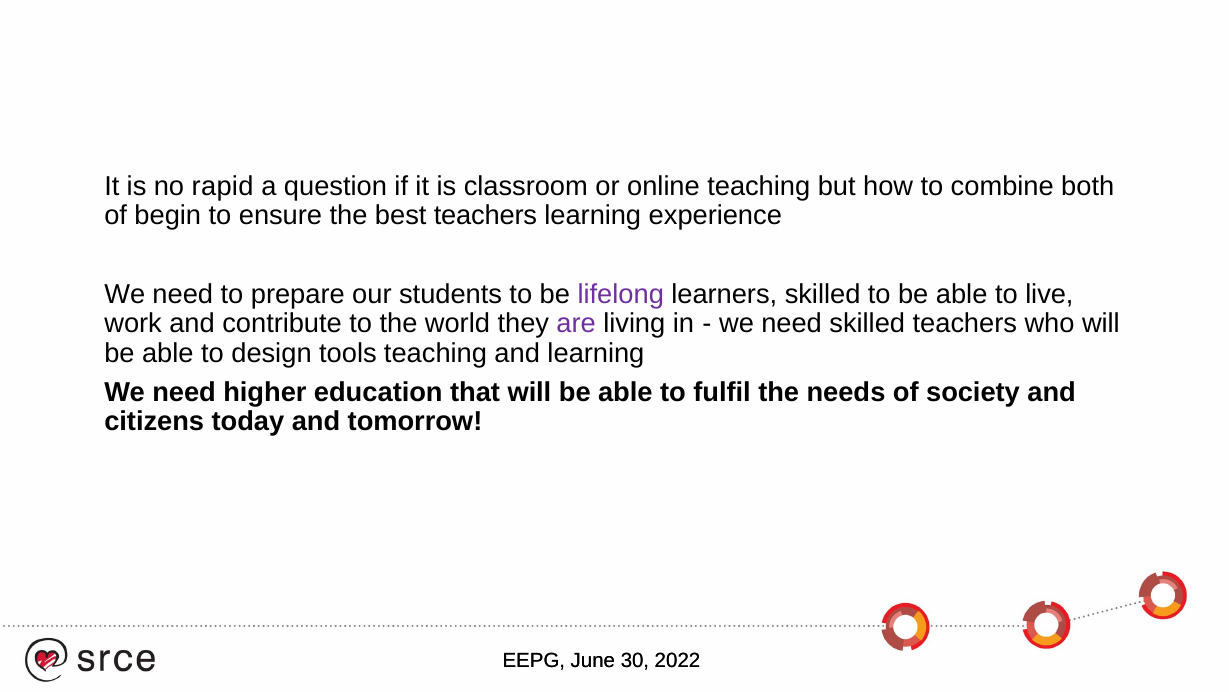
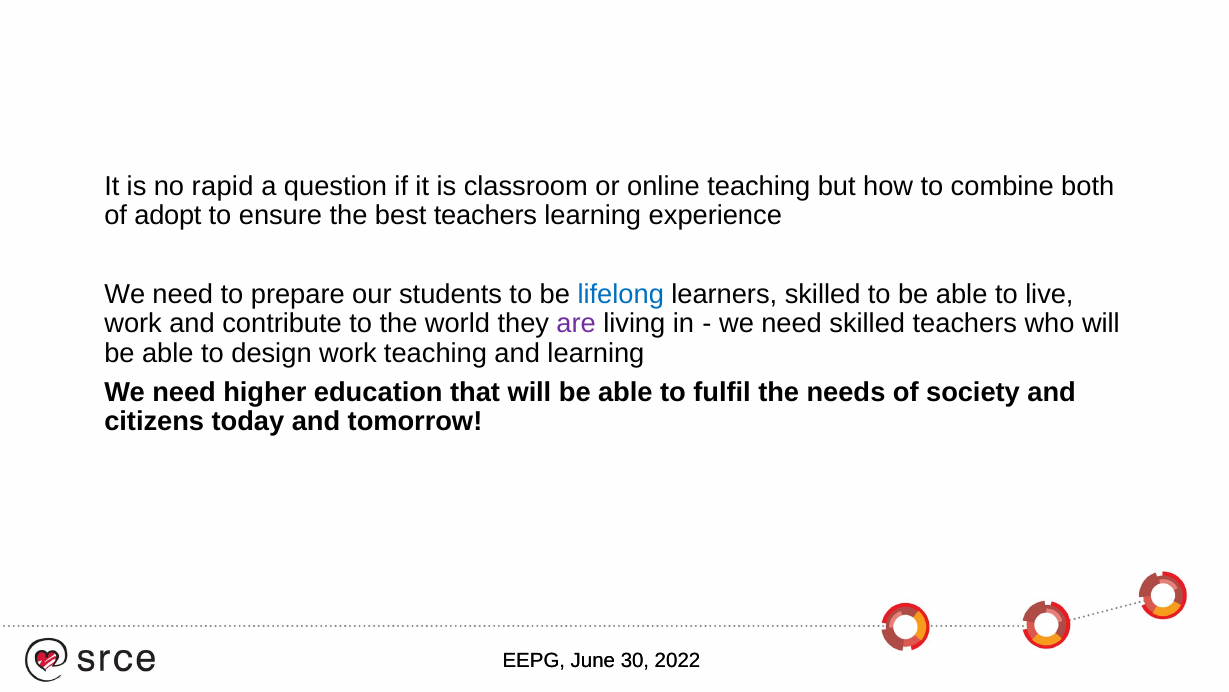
begin: begin -> adopt
lifelong colour: purple -> blue
design tools: tools -> work
